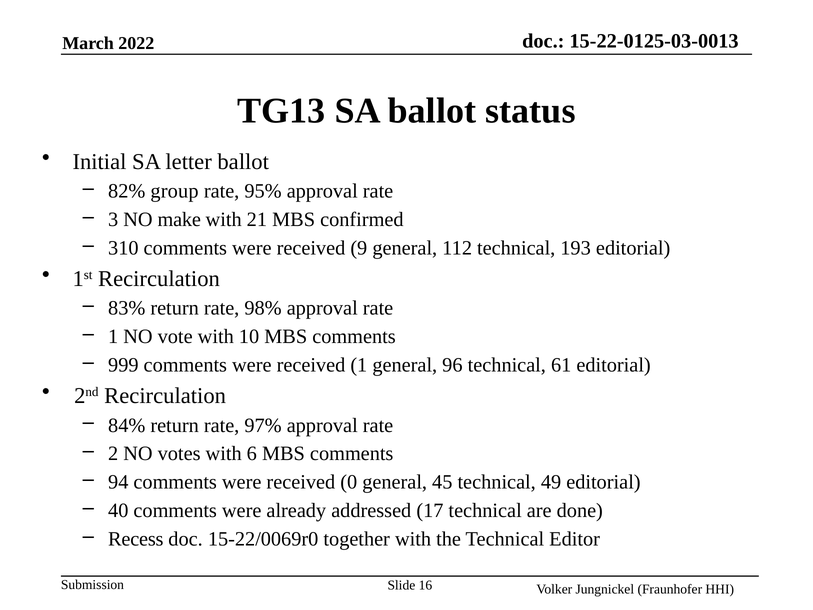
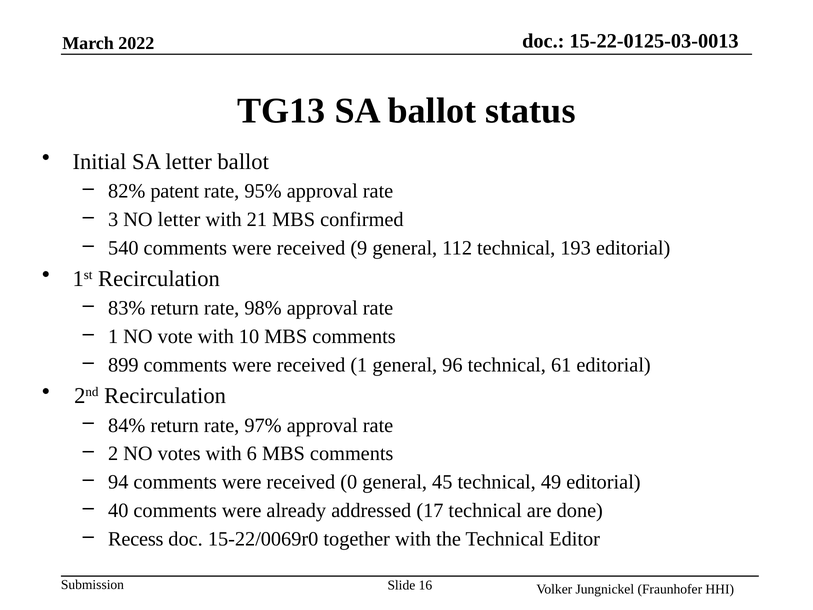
group: group -> patent
NO make: make -> letter
310: 310 -> 540
999: 999 -> 899
